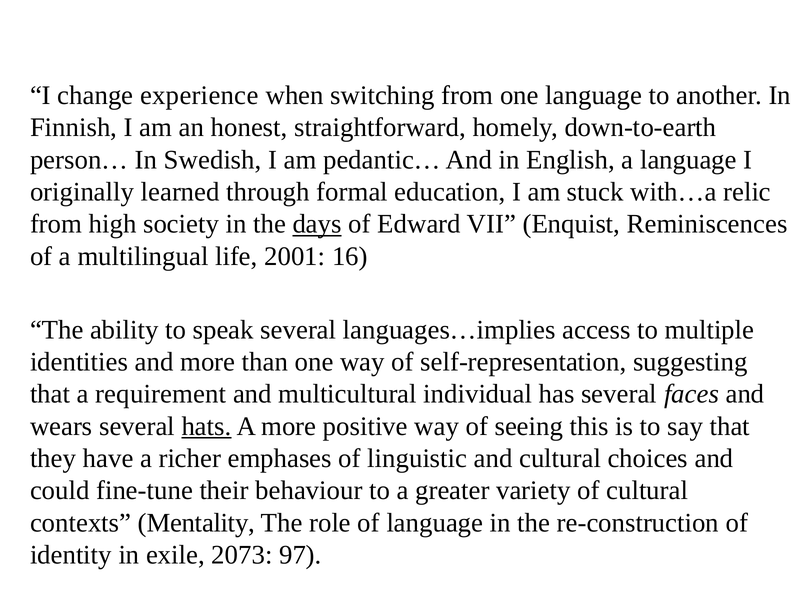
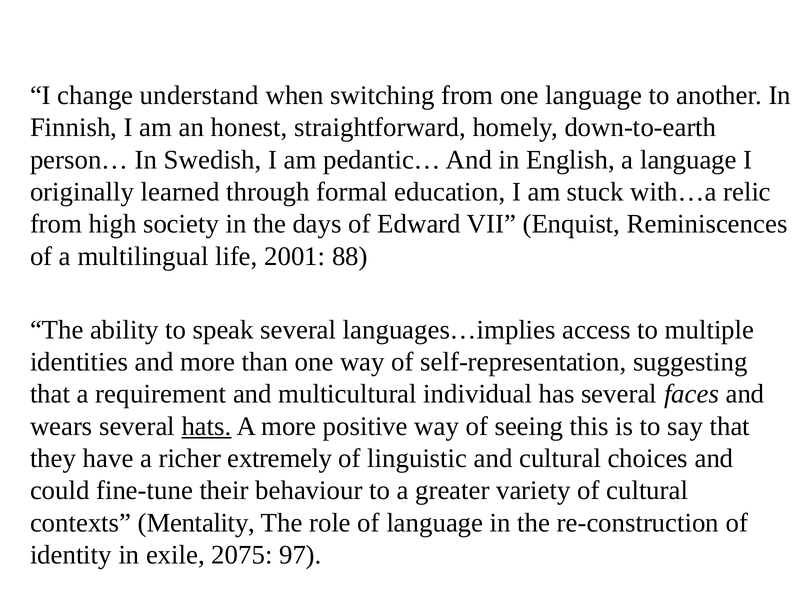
experience: experience -> understand
days underline: present -> none
16: 16 -> 88
emphases: emphases -> extremely
2073: 2073 -> 2075
